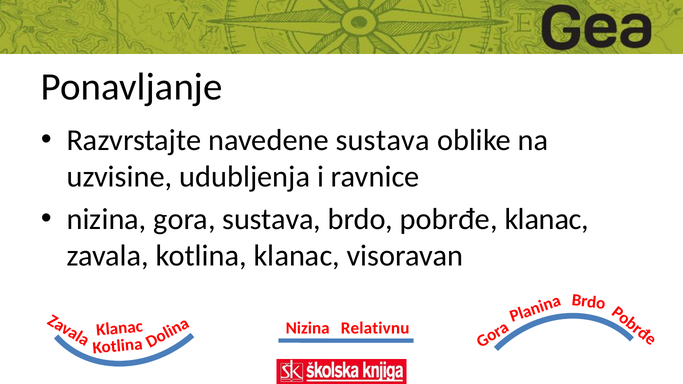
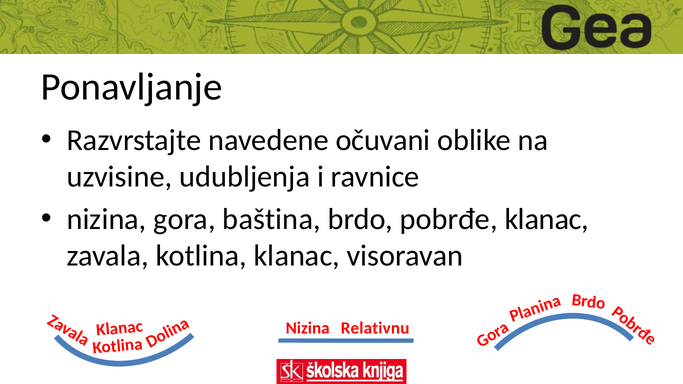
navedene sustava: sustava -> očuvani
gora sustava: sustava -> baština
